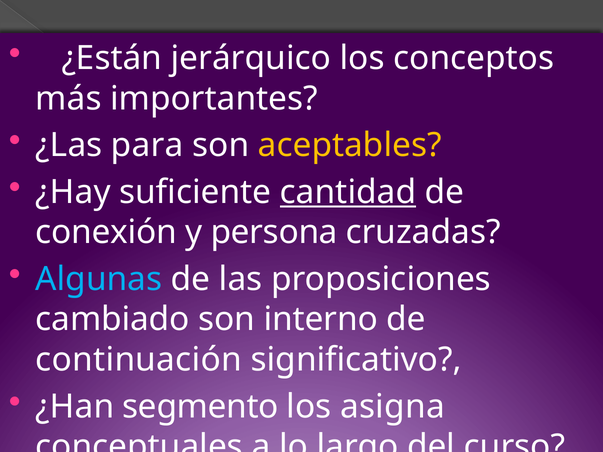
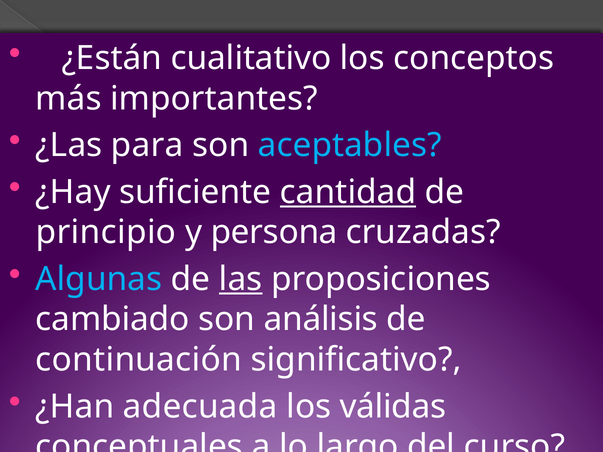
jerárquico: jerárquico -> cualitativo
aceptables colour: yellow -> light blue
conexión: conexión -> principio
las underline: none -> present
interno: interno -> análisis
segmento: segmento -> adecuada
asigna: asigna -> válidas
